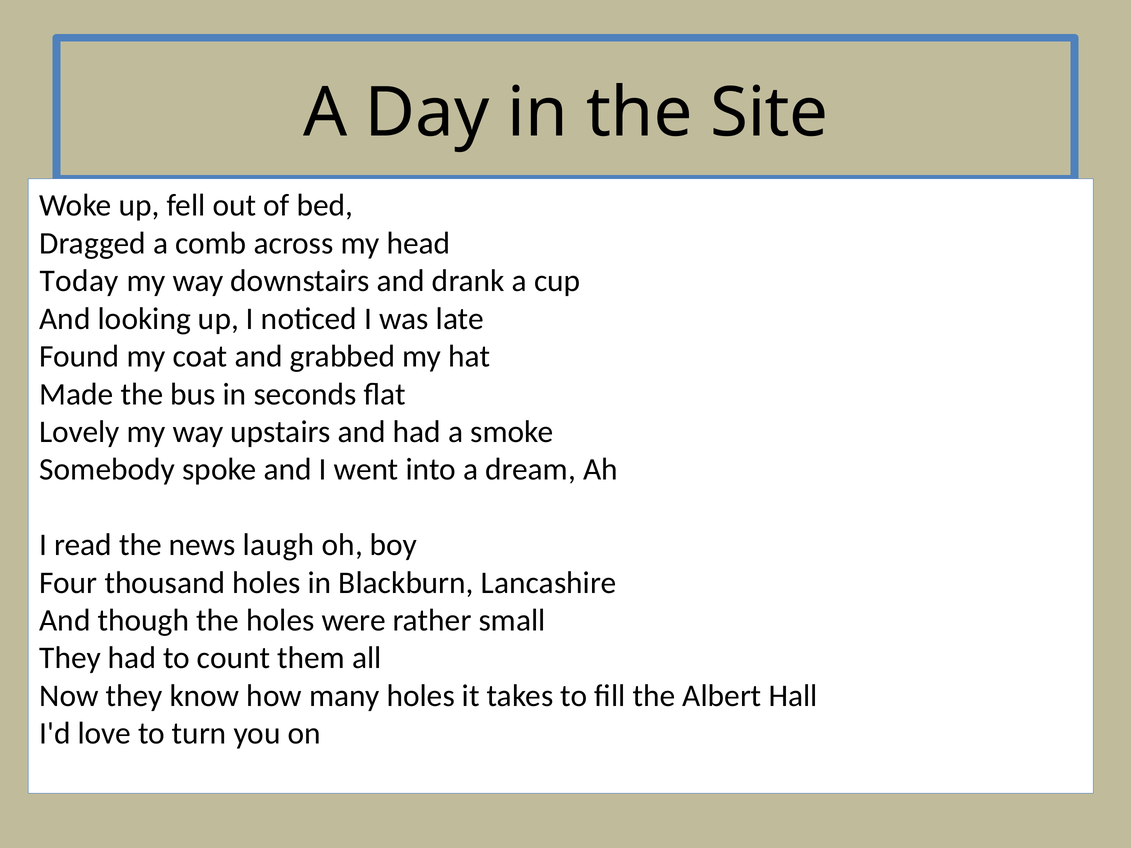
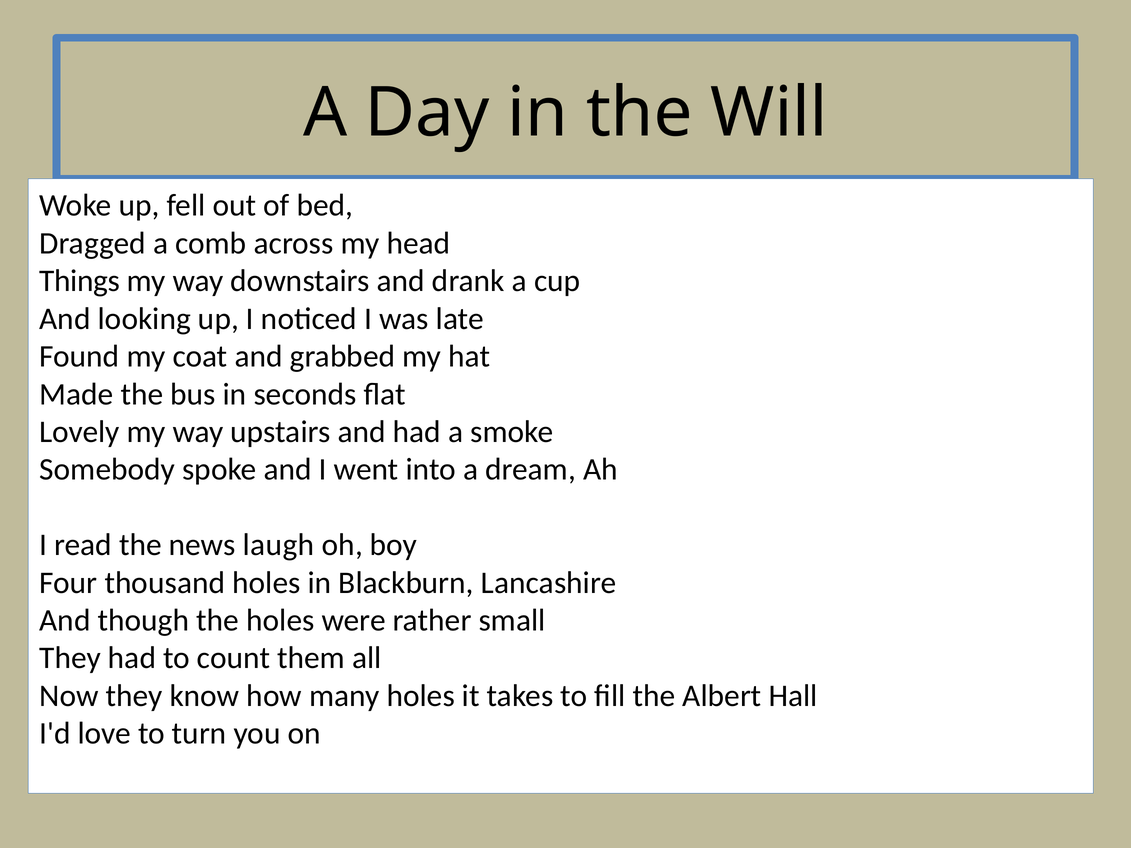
Site: Site -> Will
Today: Today -> Things
